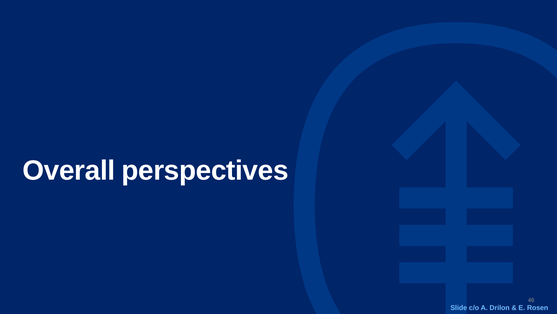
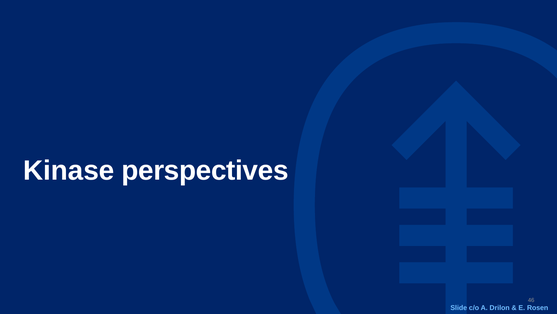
Overall: Overall -> Kinase
